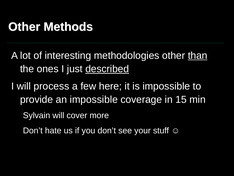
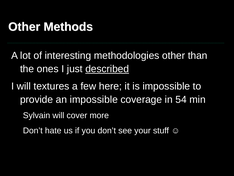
than underline: present -> none
process: process -> textures
15: 15 -> 54
